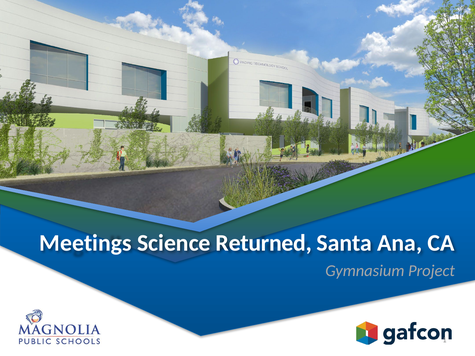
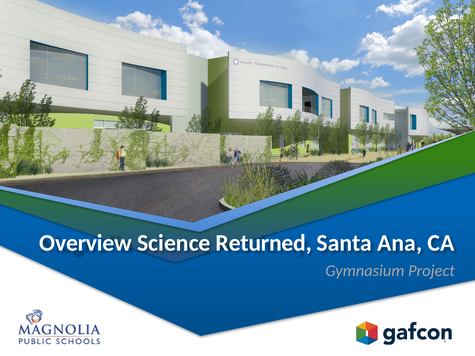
Meetings: Meetings -> Overview
